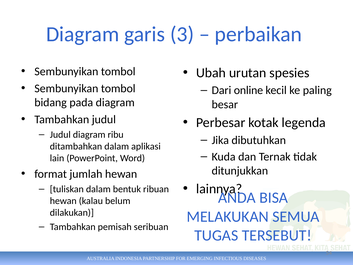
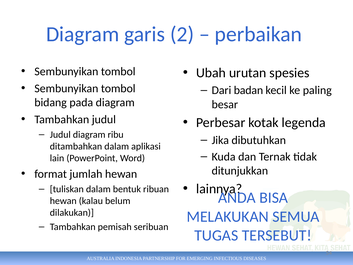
3: 3 -> 2
online: online -> badan
